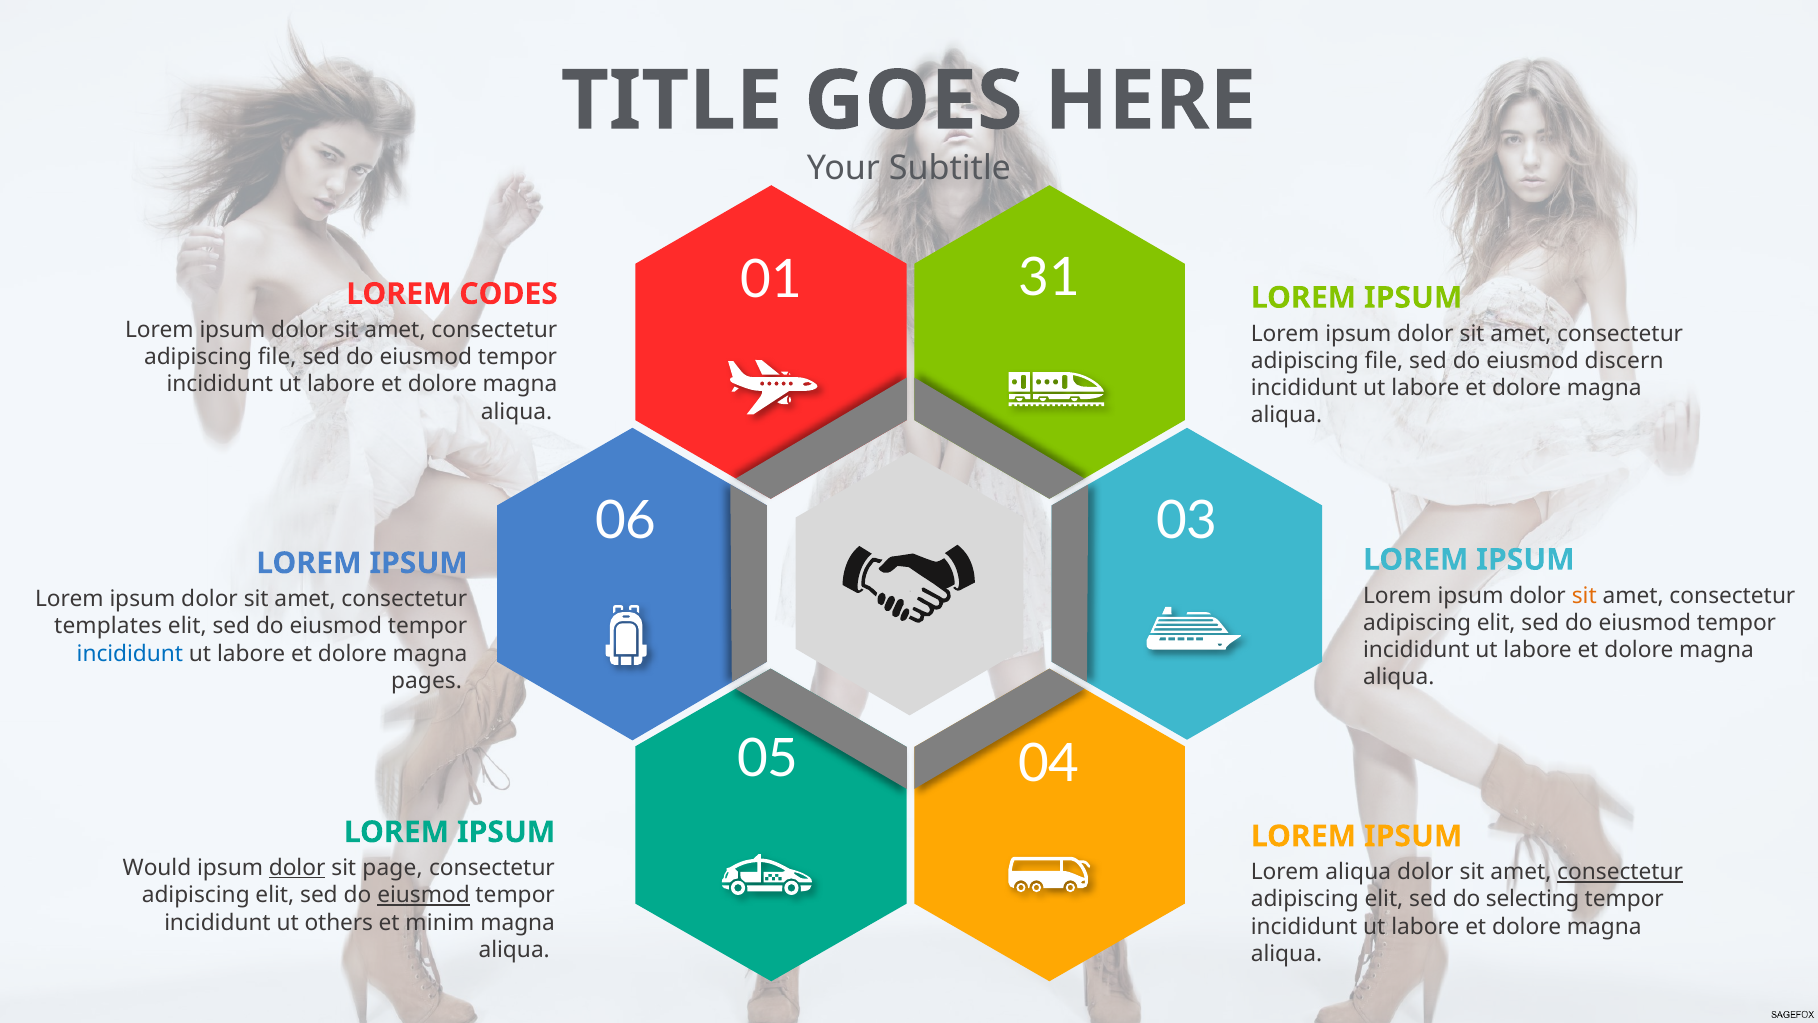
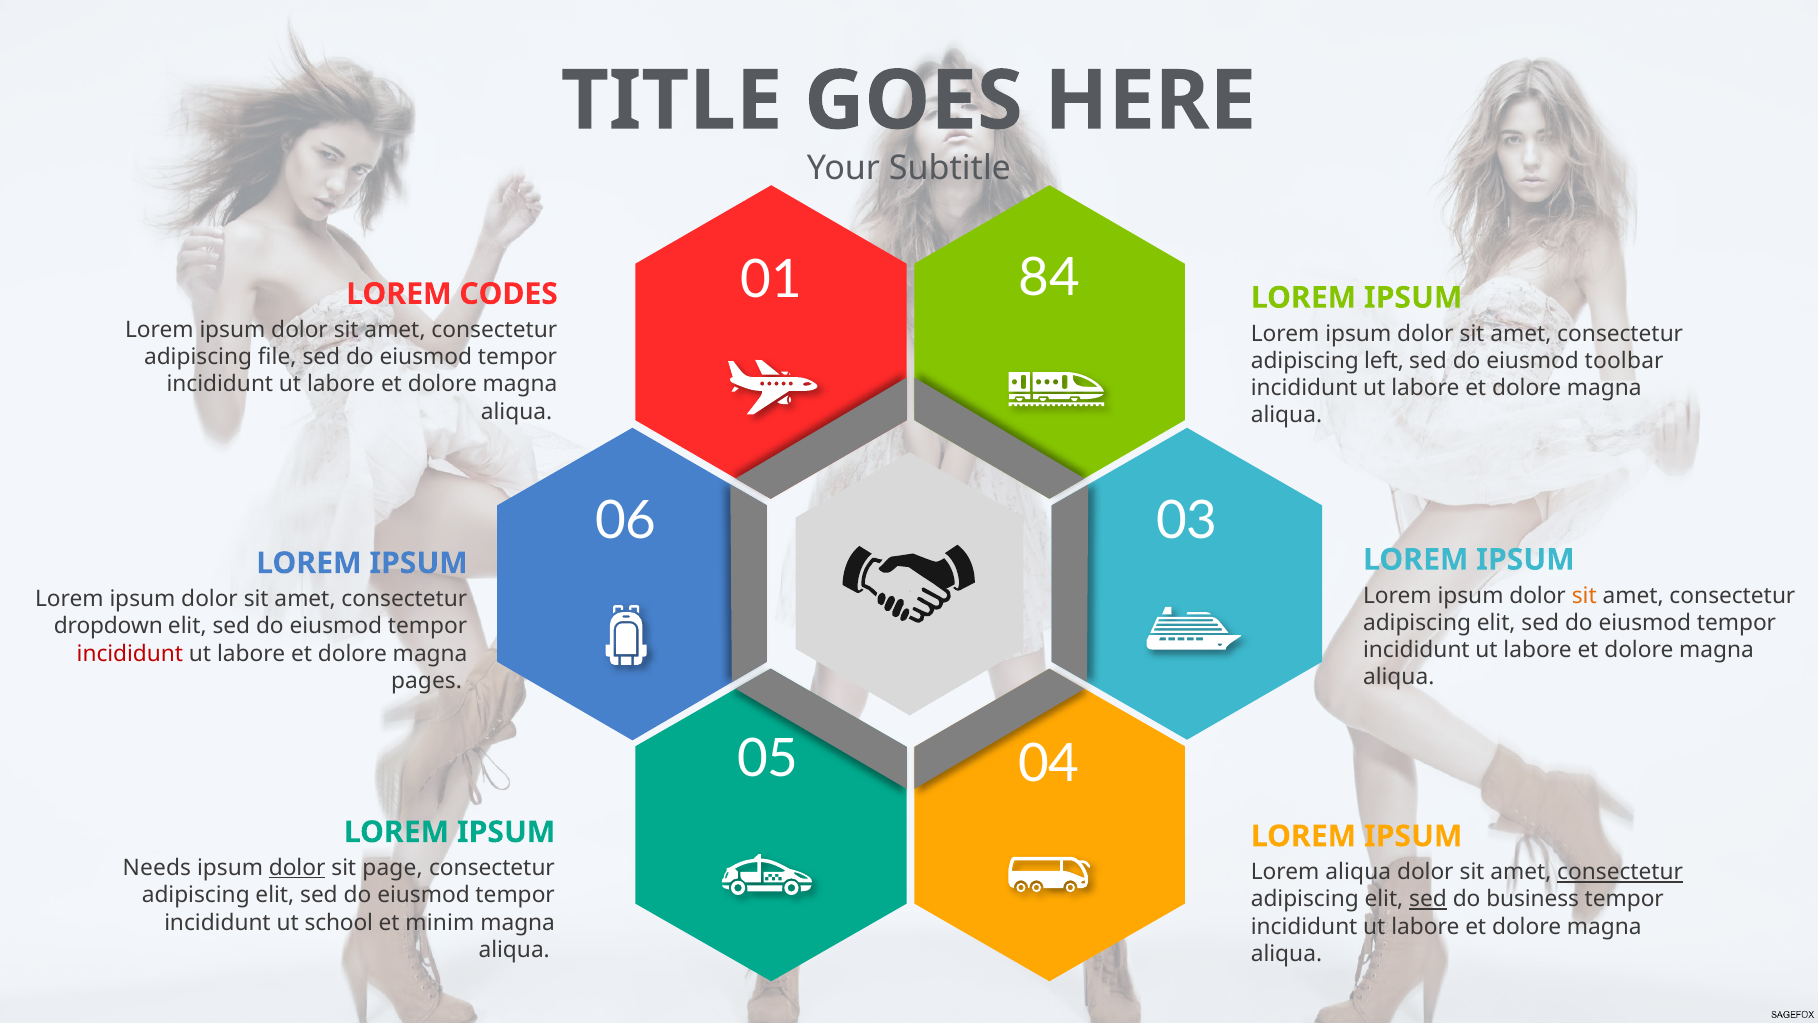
31: 31 -> 84
file at (1384, 361): file -> left
discern: discern -> toolbar
templates: templates -> dropdown
incididunt at (130, 653) colour: blue -> red
Would: Would -> Needs
eiusmod at (423, 895) underline: present -> none
sed at (1428, 899) underline: none -> present
selecting: selecting -> business
others: others -> school
